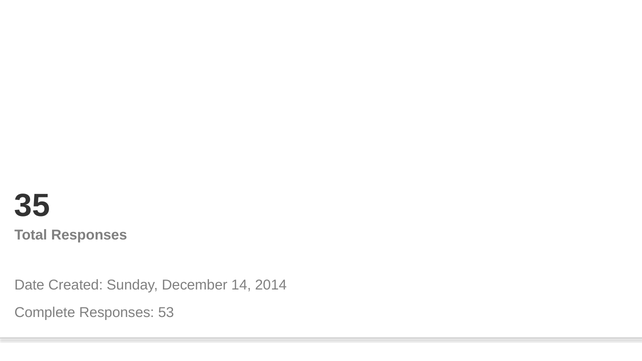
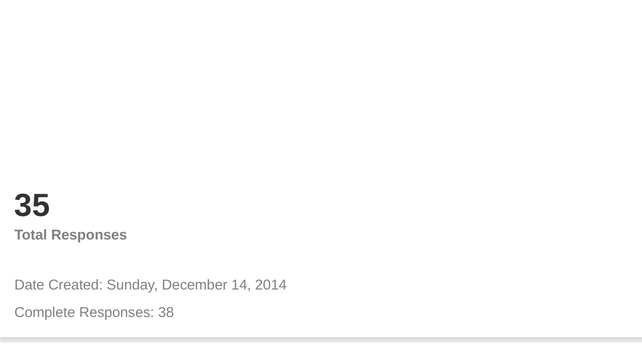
53: 53 -> 38
